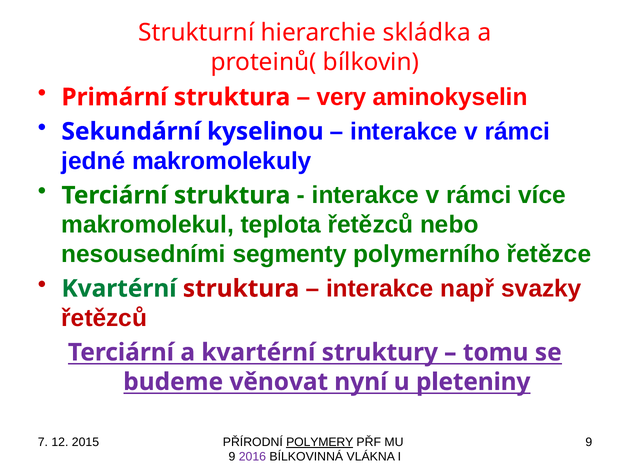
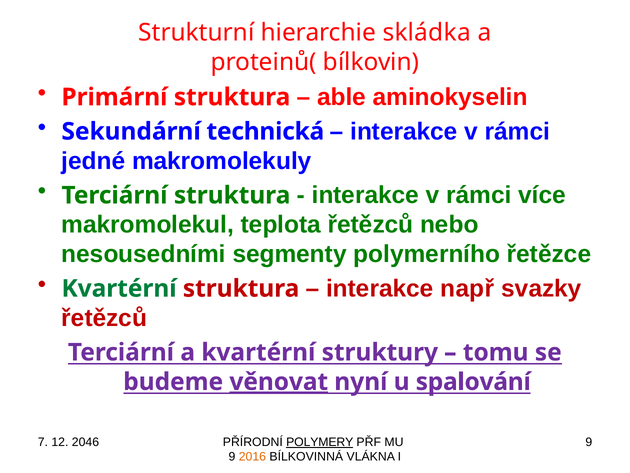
very: very -> able
kyselinou: kyselinou -> technická
věnovat underline: none -> present
pleteniny: pleteniny -> spalování
2015: 2015 -> 2046
2016 colour: purple -> orange
